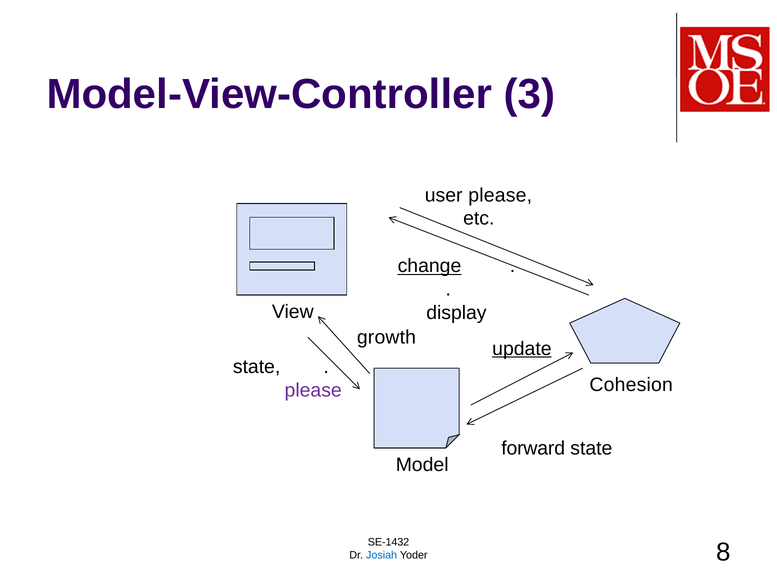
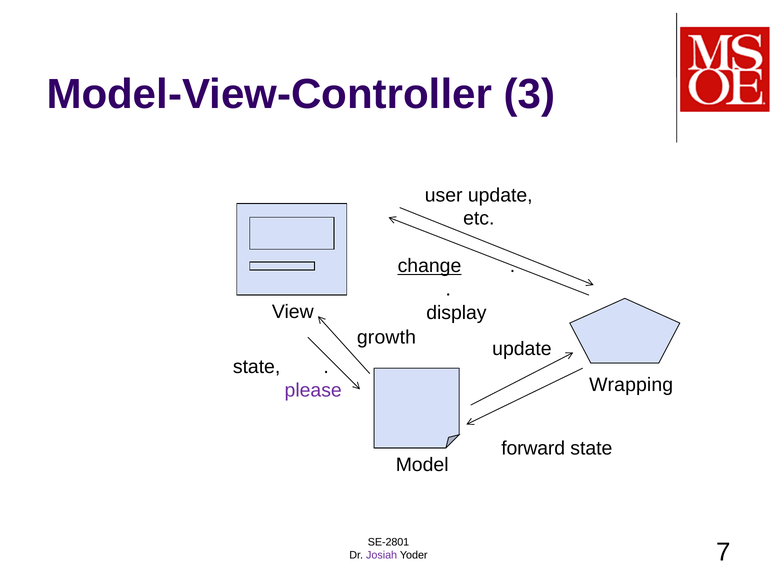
user please: please -> update
update at (522, 349) underline: present -> none
Cohesion: Cohesion -> Wrapping
SE-1432: SE-1432 -> SE-2801
Josiah colour: blue -> purple
8: 8 -> 7
